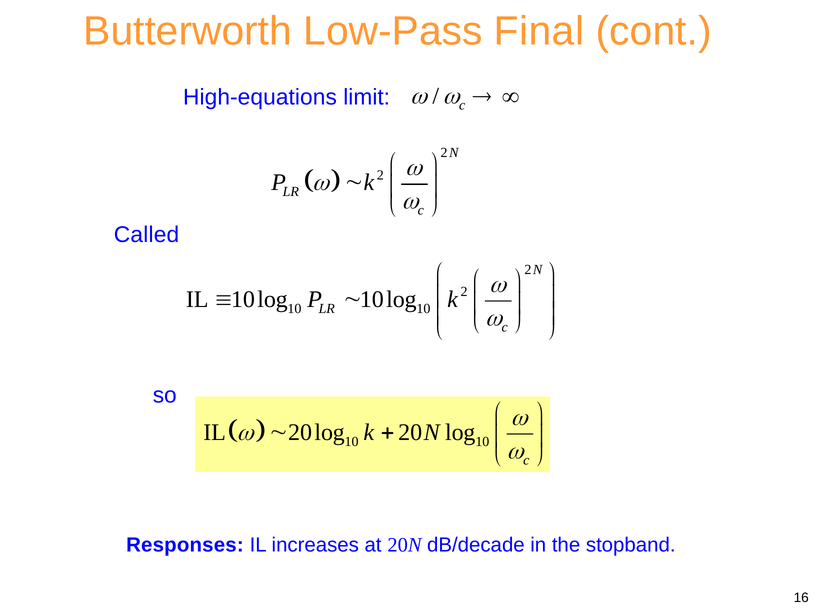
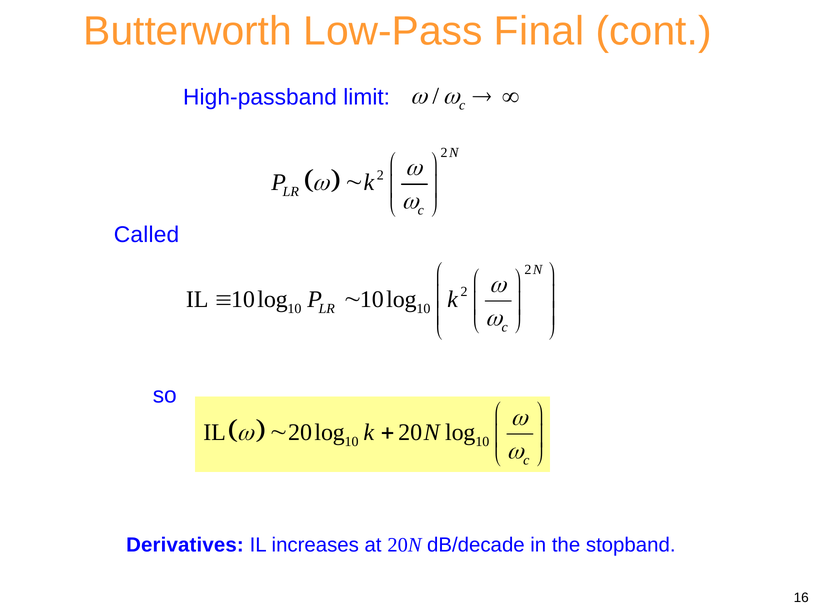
High-equations: High-equations -> High-passband
Responses: Responses -> Derivatives
